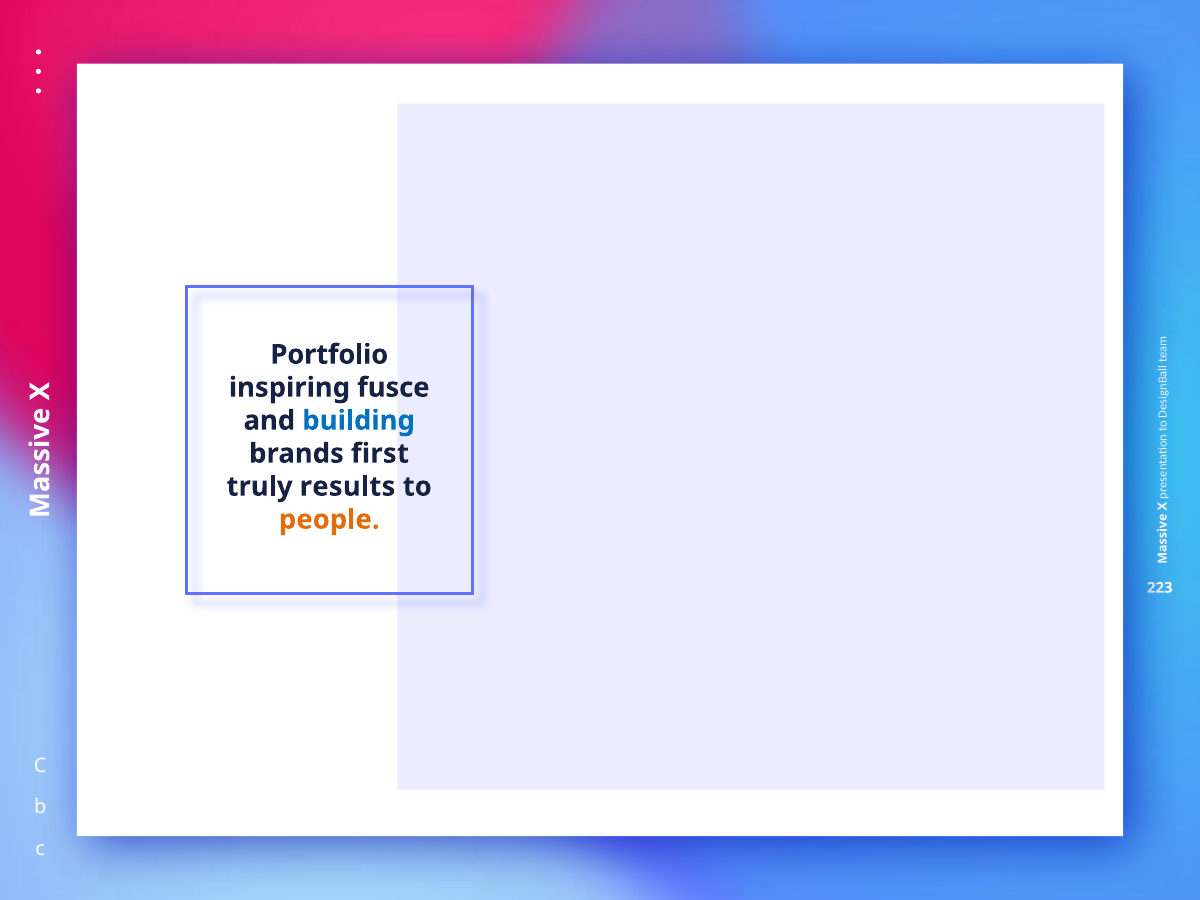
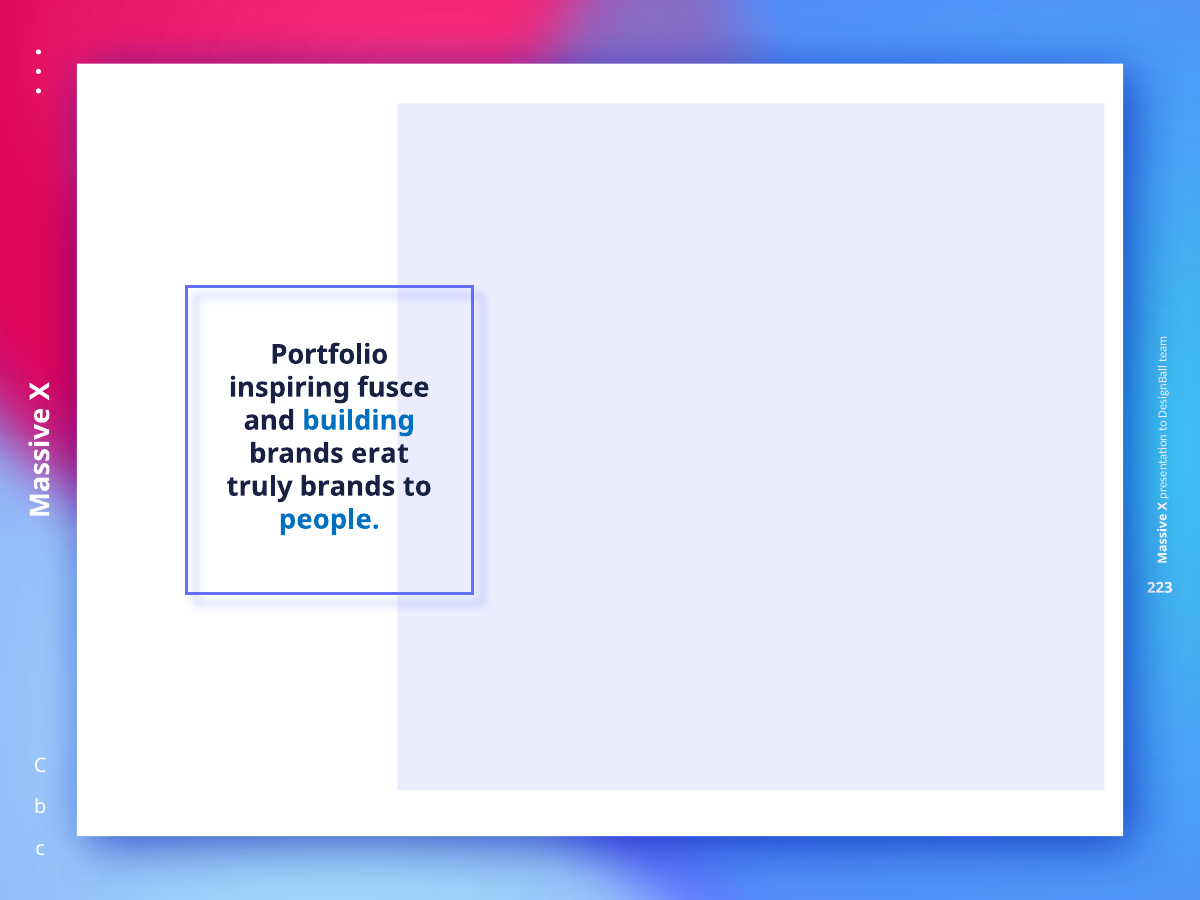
first: first -> erat
truly results: results -> brands
people colour: orange -> blue
